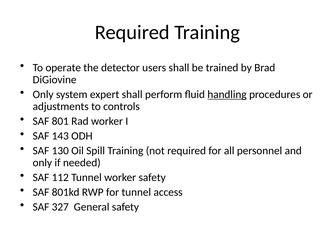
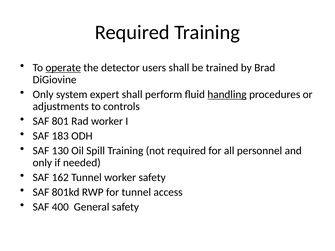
operate underline: none -> present
143: 143 -> 183
112: 112 -> 162
327: 327 -> 400
